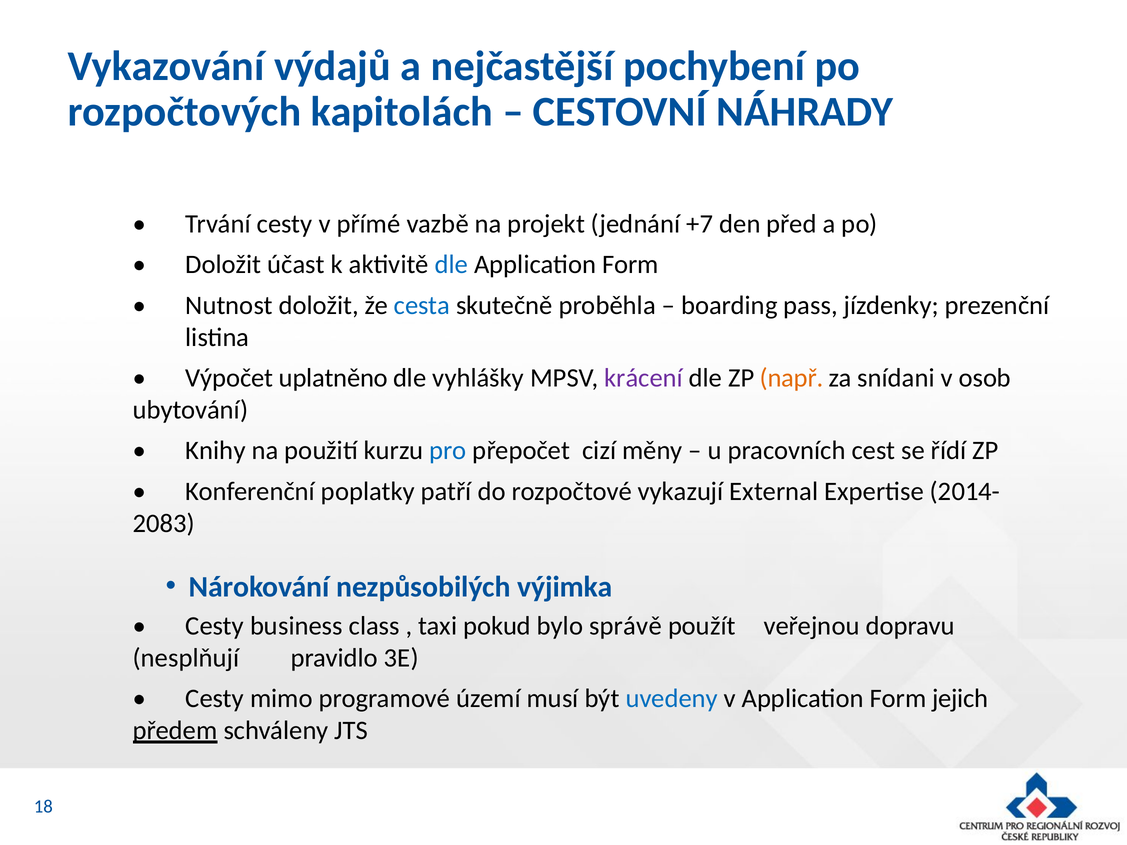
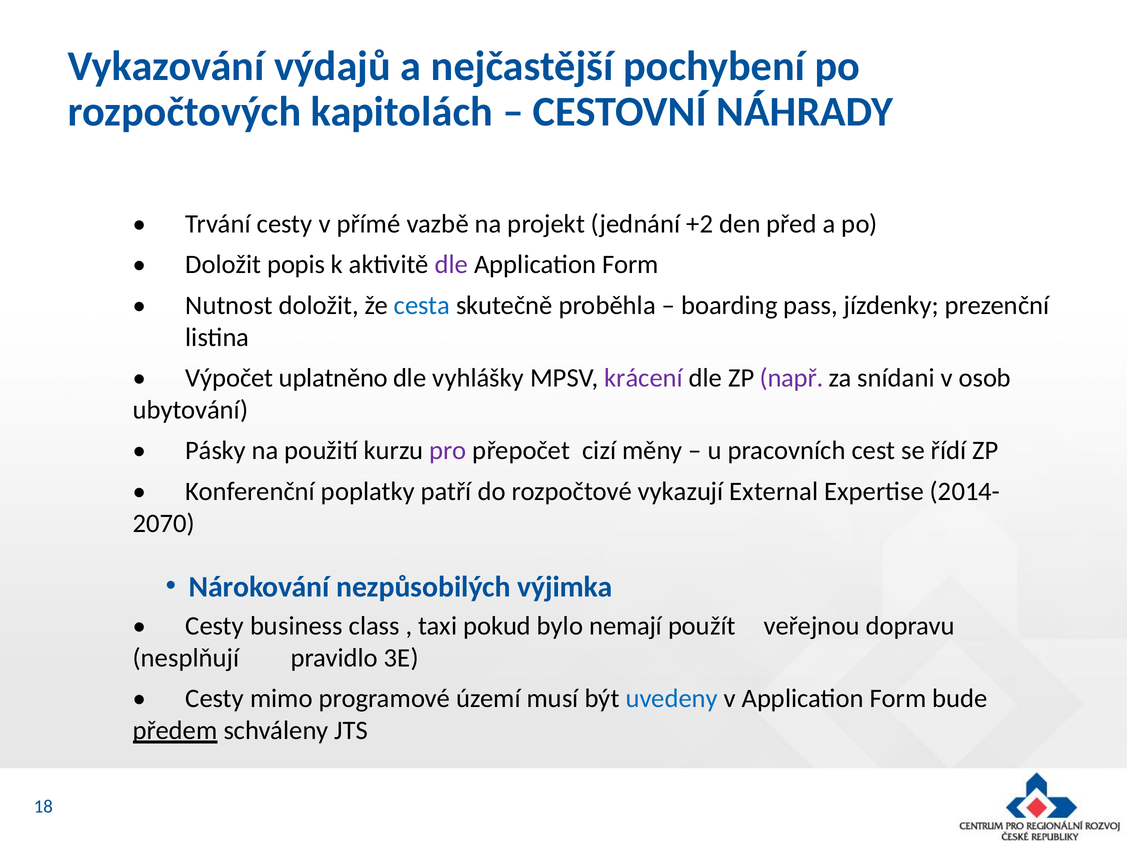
+7: +7 -> +2
účast: účast -> popis
dle at (451, 265) colour: blue -> purple
např colour: orange -> purple
Knihy: Knihy -> Pásky
pro colour: blue -> purple
2083: 2083 -> 2070
správě: správě -> nemají
jejich: jejich -> bude
